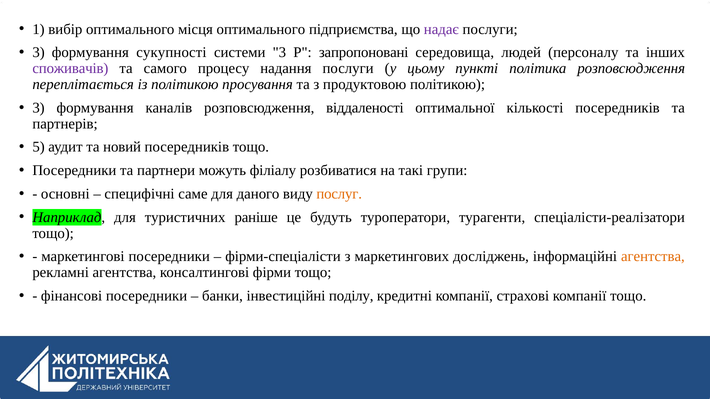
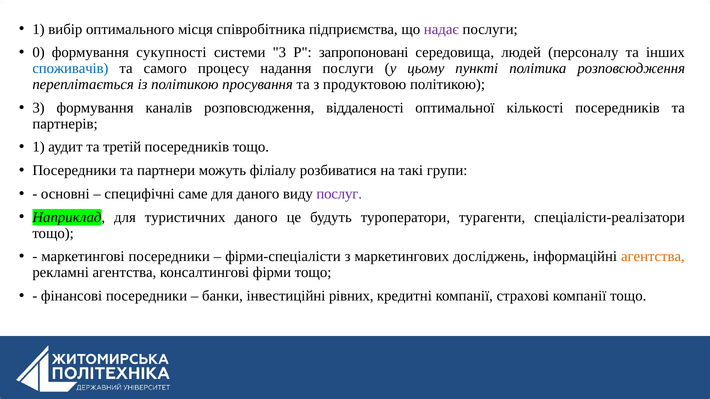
місця оптимального: оптимального -> співробітника
3 at (39, 53): 3 -> 0
споживачів colour: purple -> blue
5 at (39, 147): 5 -> 1
новий: новий -> третій
послуг colour: orange -> purple
туристичних раніше: раніше -> даного
поділу: поділу -> рівних
